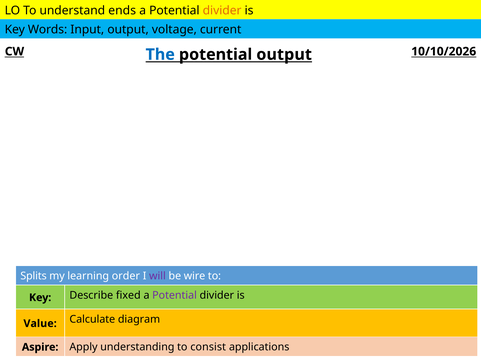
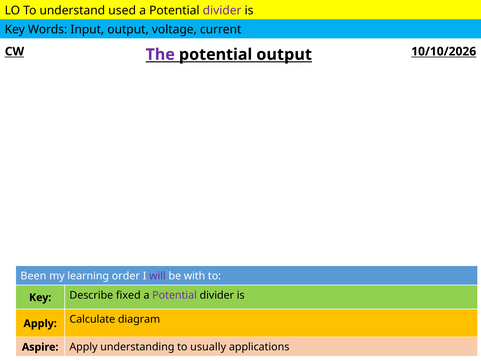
ends: ends -> used
divider at (222, 10) colour: orange -> purple
The colour: blue -> purple
Splits: Splits -> Been
wire: wire -> with
Value at (40, 323): Value -> Apply
consist: consist -> usually
